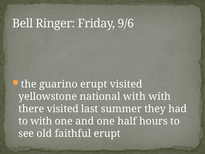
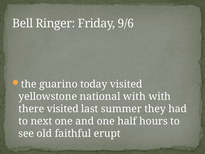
guarino erupt: erupt -> today
to with: with -> next
